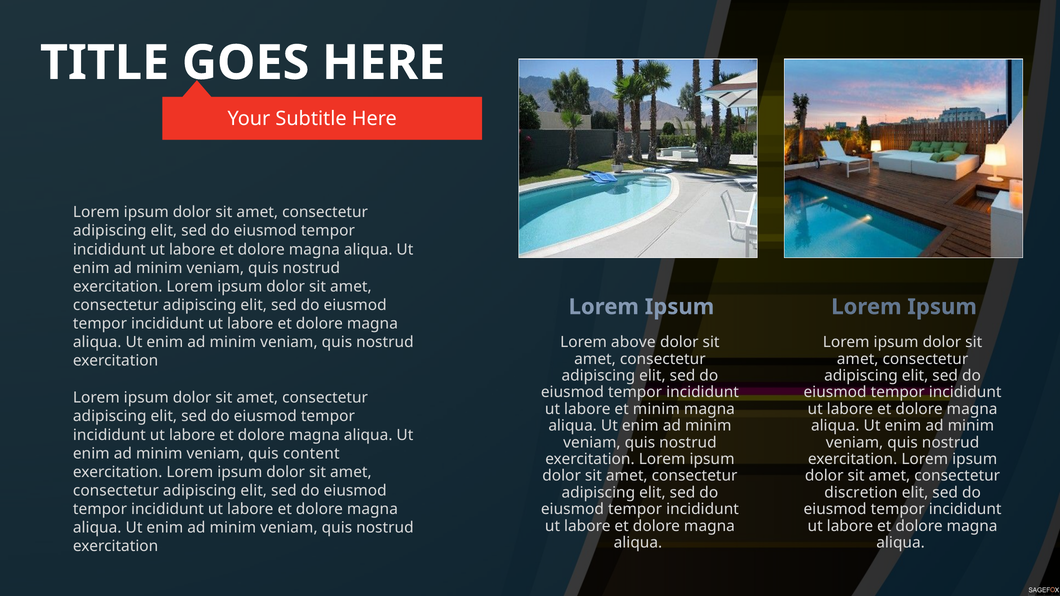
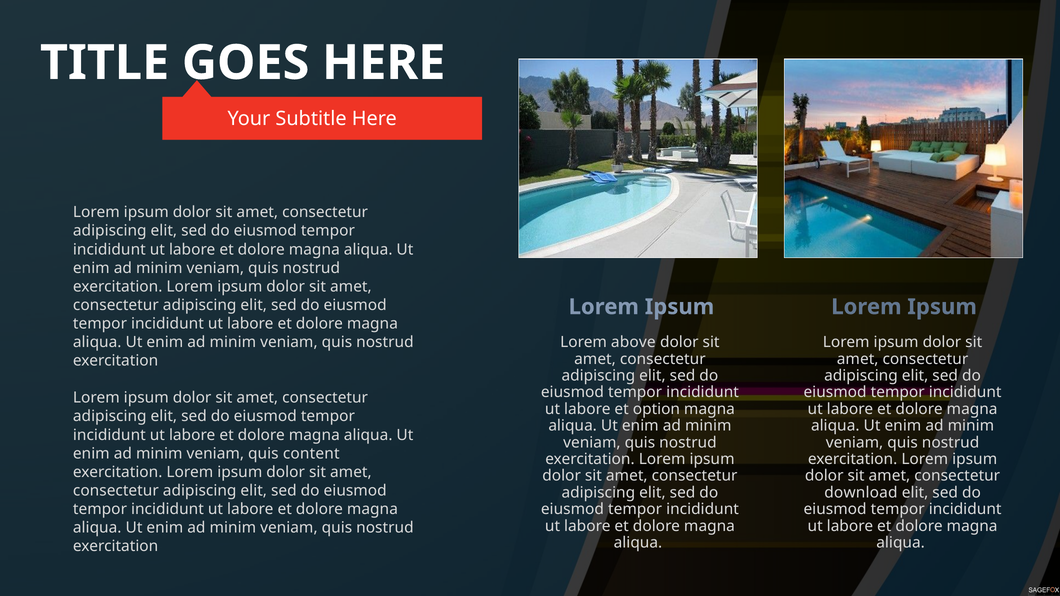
et minim: minim -> option
discretion: discretion -> download
